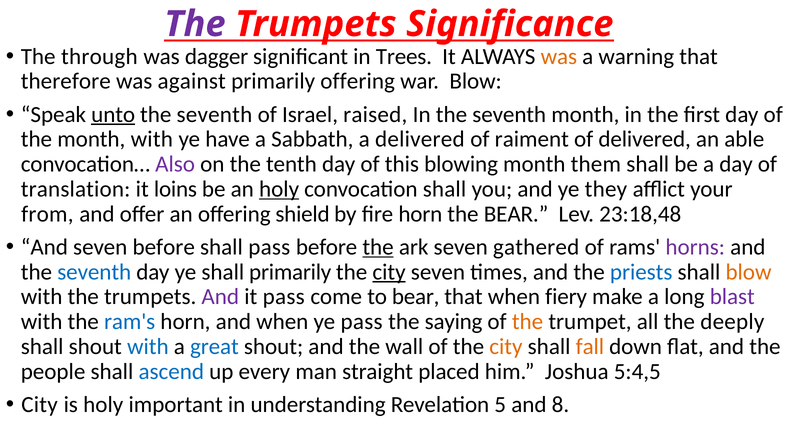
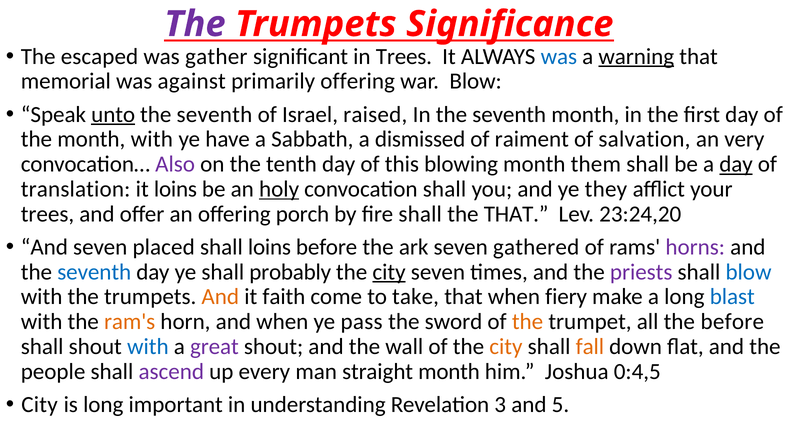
through: through -> escaped
dagger: dagger -> gather
was at (559, 57) colour: orange -> blue
warning underline: none -> present
therefore: therefore -> memorial
a delivered: delivered -> dismissed
of delivered: delivered -> salvation
able: able -> very
day at (736, 164) underline: none -> present
from at (47, 214): from -> trees
shield: shield -> porch
fire horn: horn -> shall
the BEAR: BEAR -> THAT
23:18,48: 23:18,48 -> 23:24,20
seven before: before -> placed
shall pass: pass -> loins
the at (378, 247) underline: present -> none
shall primarily: primarily -> probably
priests colour: blue -> purple
blow at (749, 272) colour: orange -> blue
And at (220, 297) colour: purple -> orange
it pass: pass -> faith
to bear: bear -> take
blast colour: purple -> blue
ram's colour: blue -> orange
saying: saying -> sword
the deeply: deeply -> before
great colour: blue -> purple
ascend colour: blue -> purple
straight placed: placed -> month
5:4,5: 5:4,5 -> 0:4,5
is holy: holy -> long
5: 5 -> 3
8: 8 -> 5
